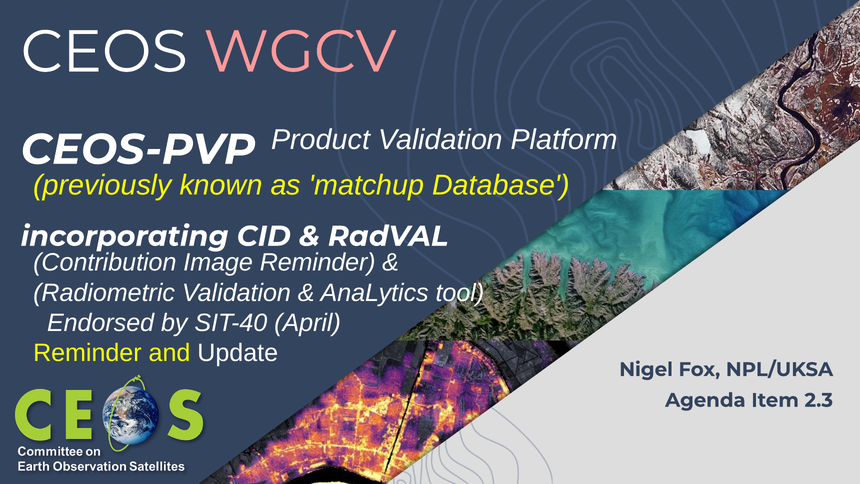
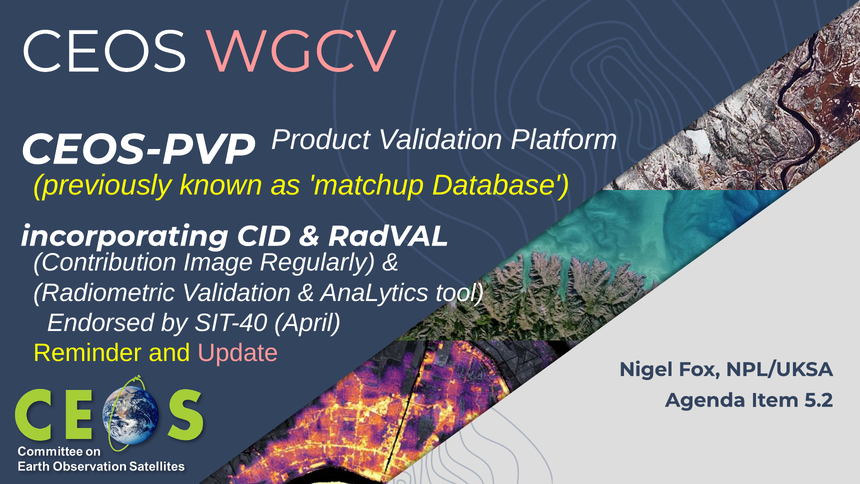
Image Reminder: Reminder -> Regularly
Update colour: white -> pink
2.3: 2.3 -> 5.2
